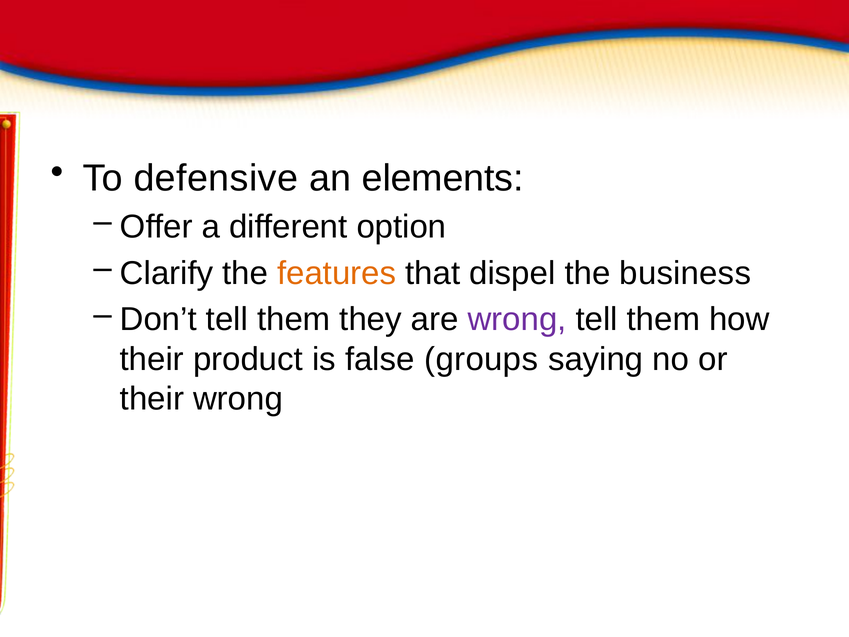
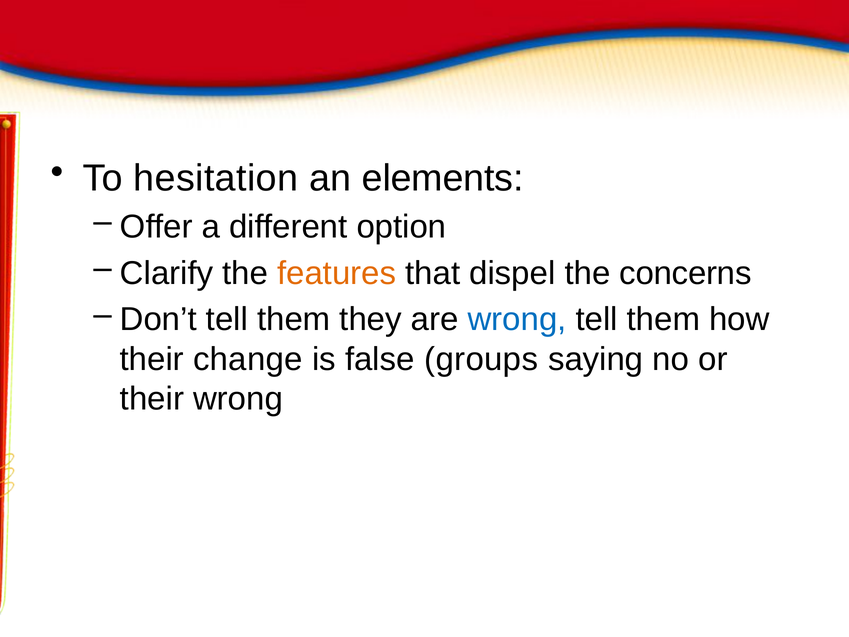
defensive: defensive -> hesitation
business: business -> concerns
wrong at (517, 319) colour: purple -> blue
product: product -> change
